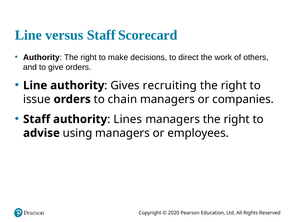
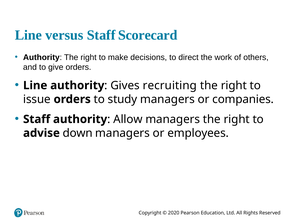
chain: chain -> study
Lines: Lines -> Allow
using: using -> down
